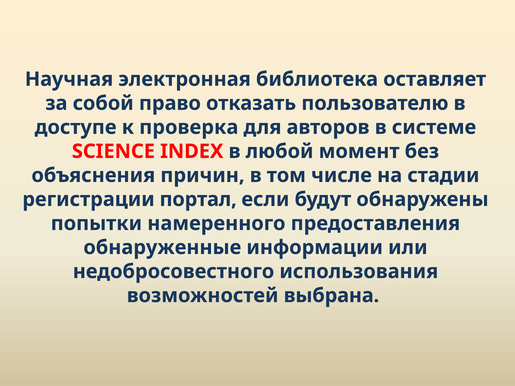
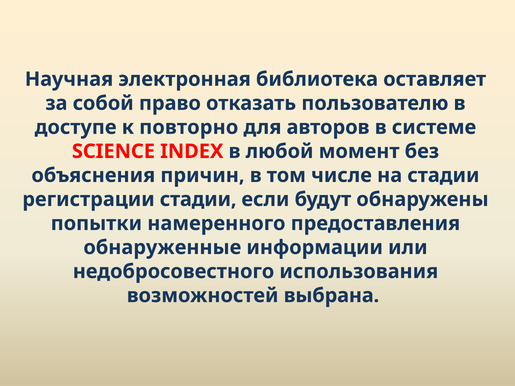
проверка: проверка -> повторно
регистрации портал: портал -> стадии
